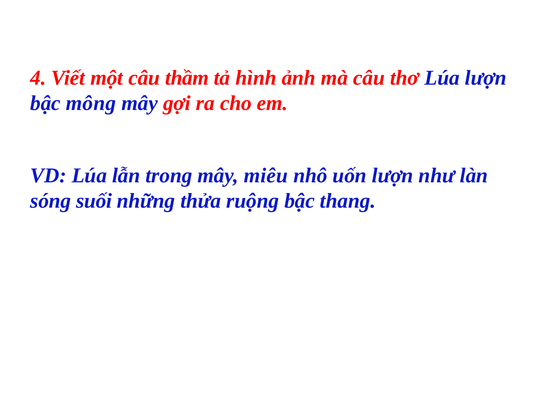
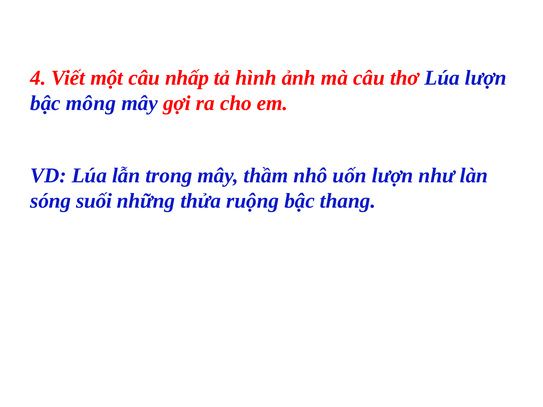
thầm: thầm -> nhấp
miêu: miêu -> thầm
